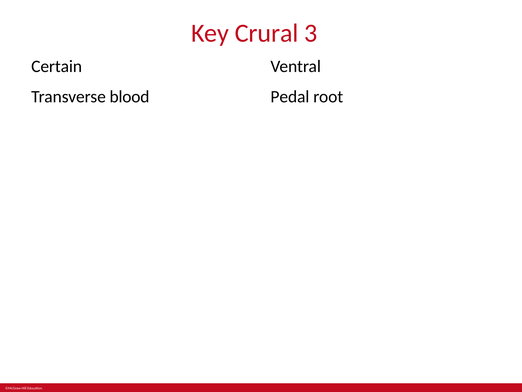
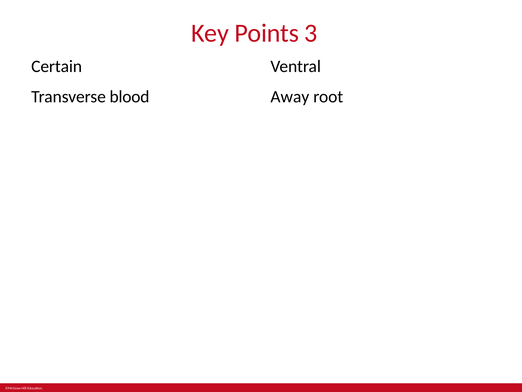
Crural: Crural -> Points
Pedal: Pedal -> Away
